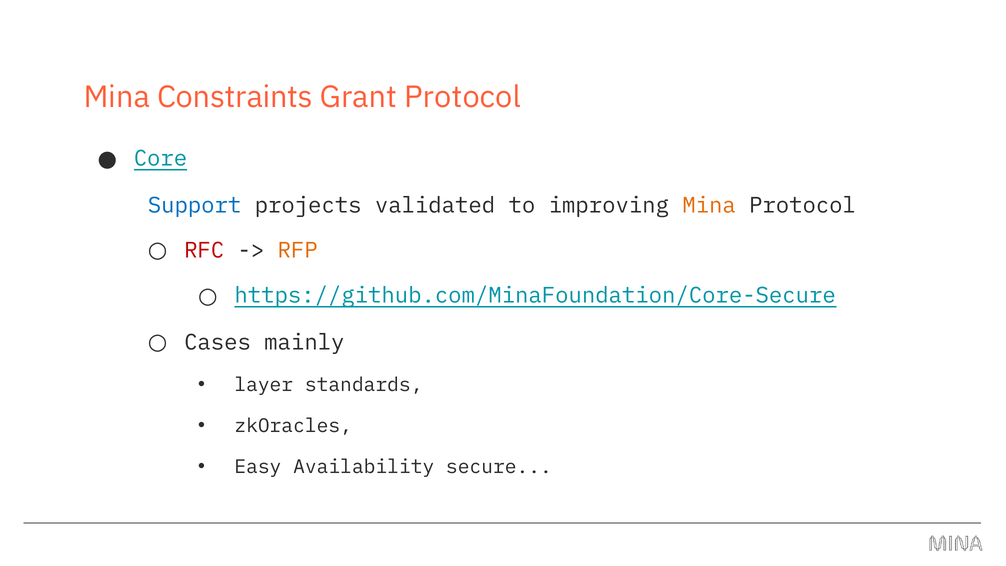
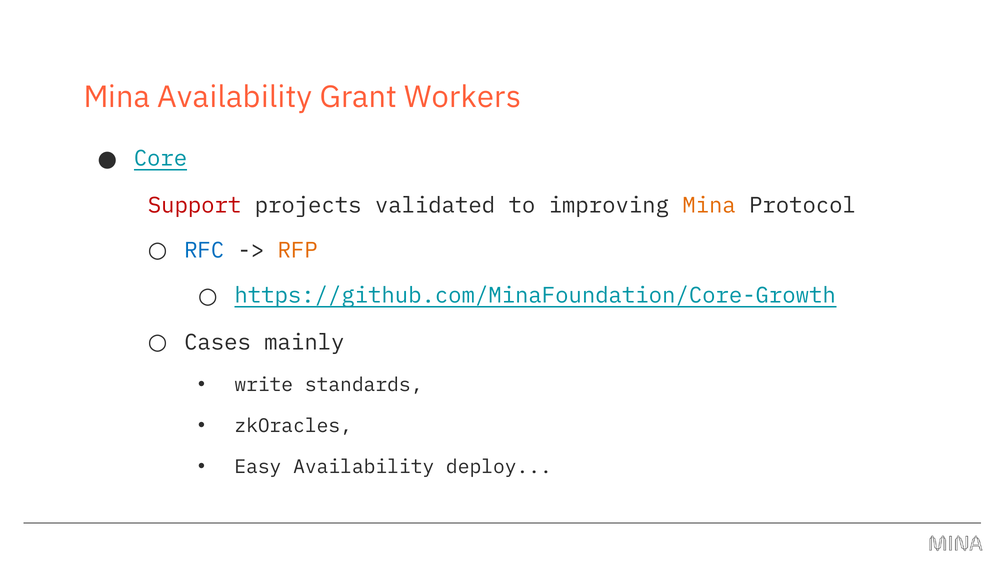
Mina Constraints: Constraints -> Availability
Grant Protocol: Protocol -> Workers
Support colour: blue -> red
RFC colour: red -> blue
https://github.com/MinaFoundation/Core-Secure: https://github.com/MinaFoundation/Core-Secure -> https://github.com/MinaFoundation/Core-Growth
layer: layer -> write
secure: secure -> deploy
